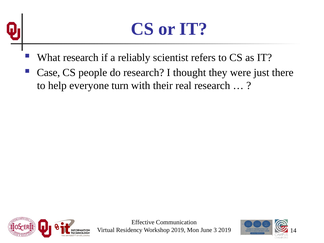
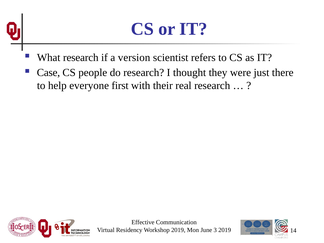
reliably: reliably -> version
turn: turn -> first
